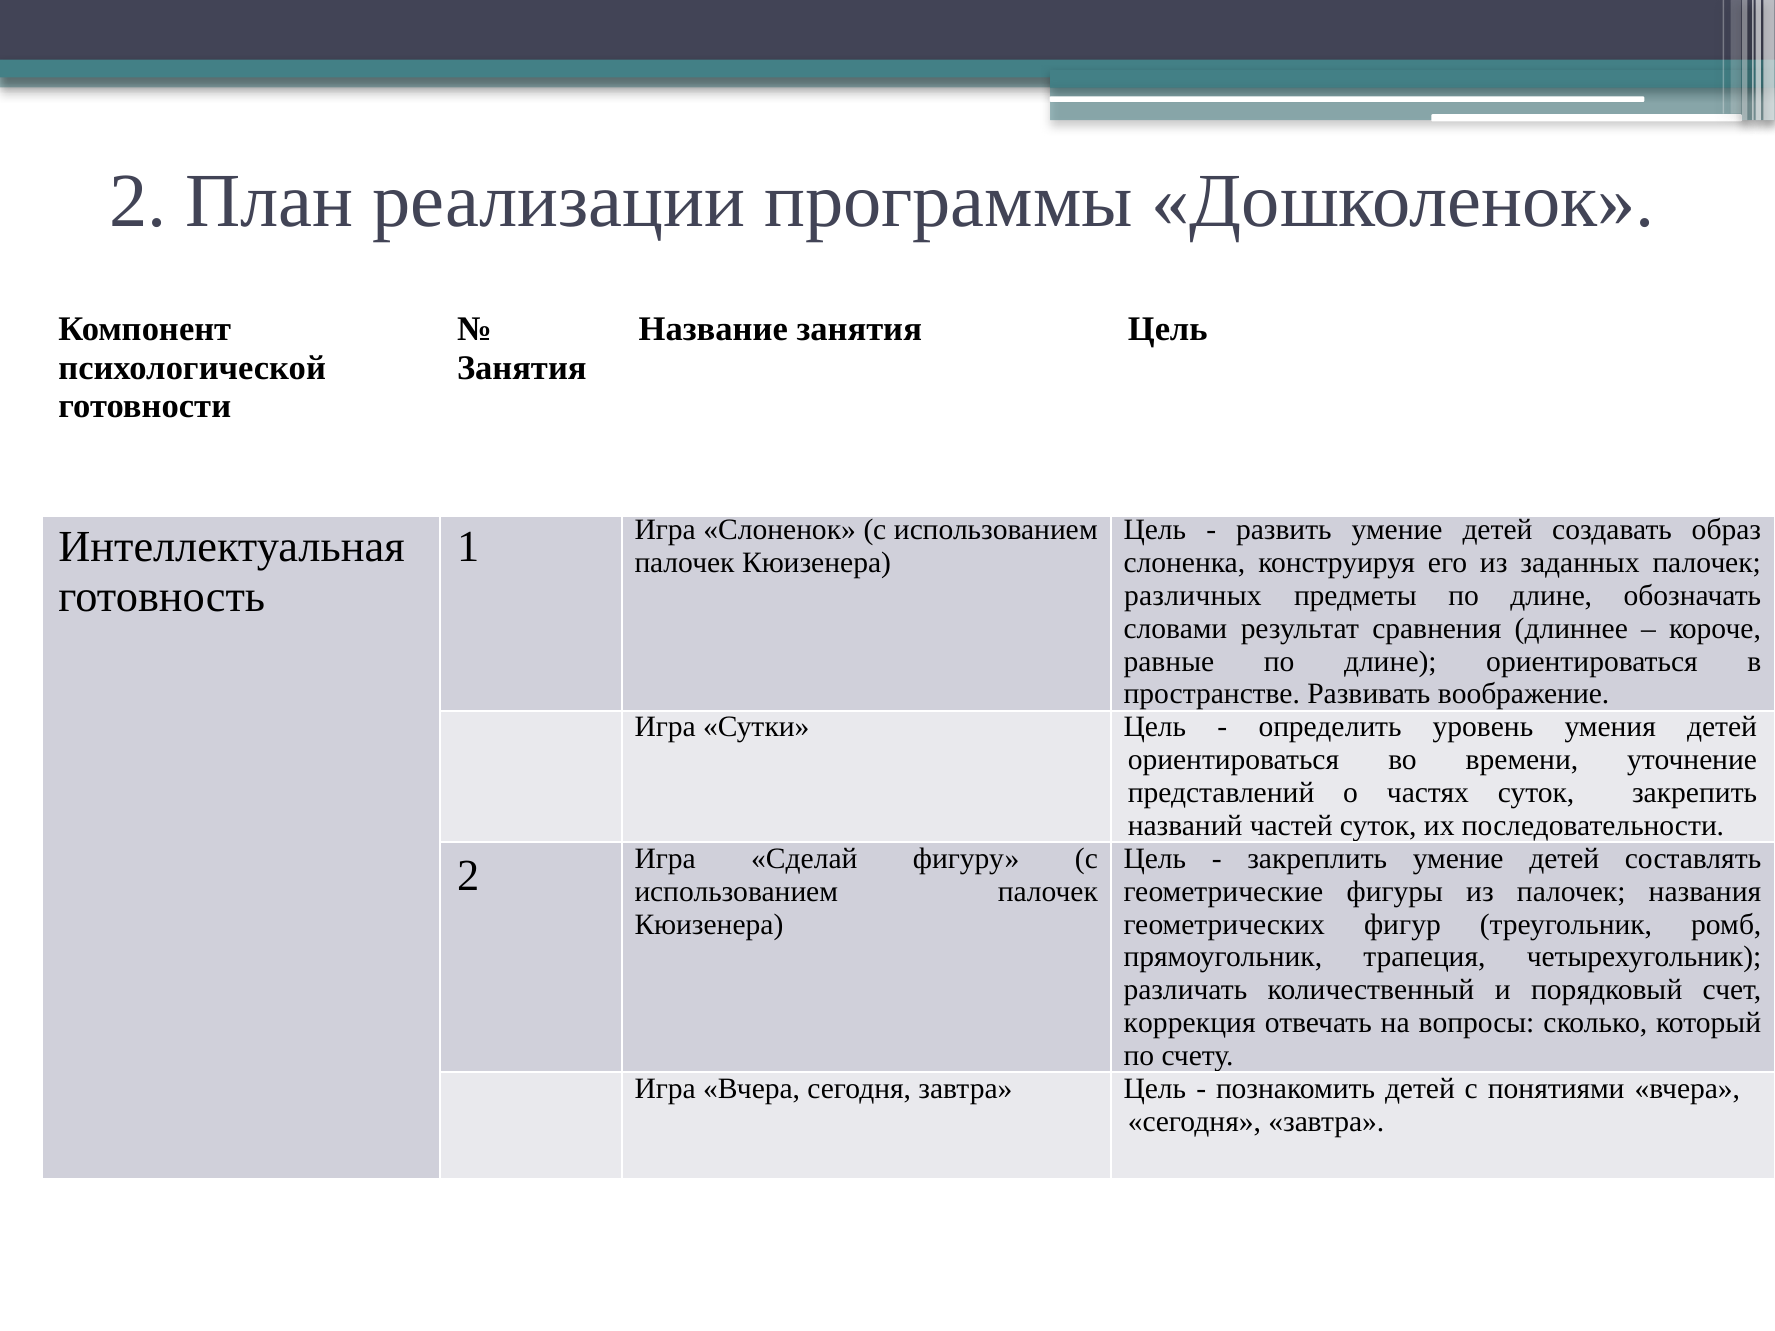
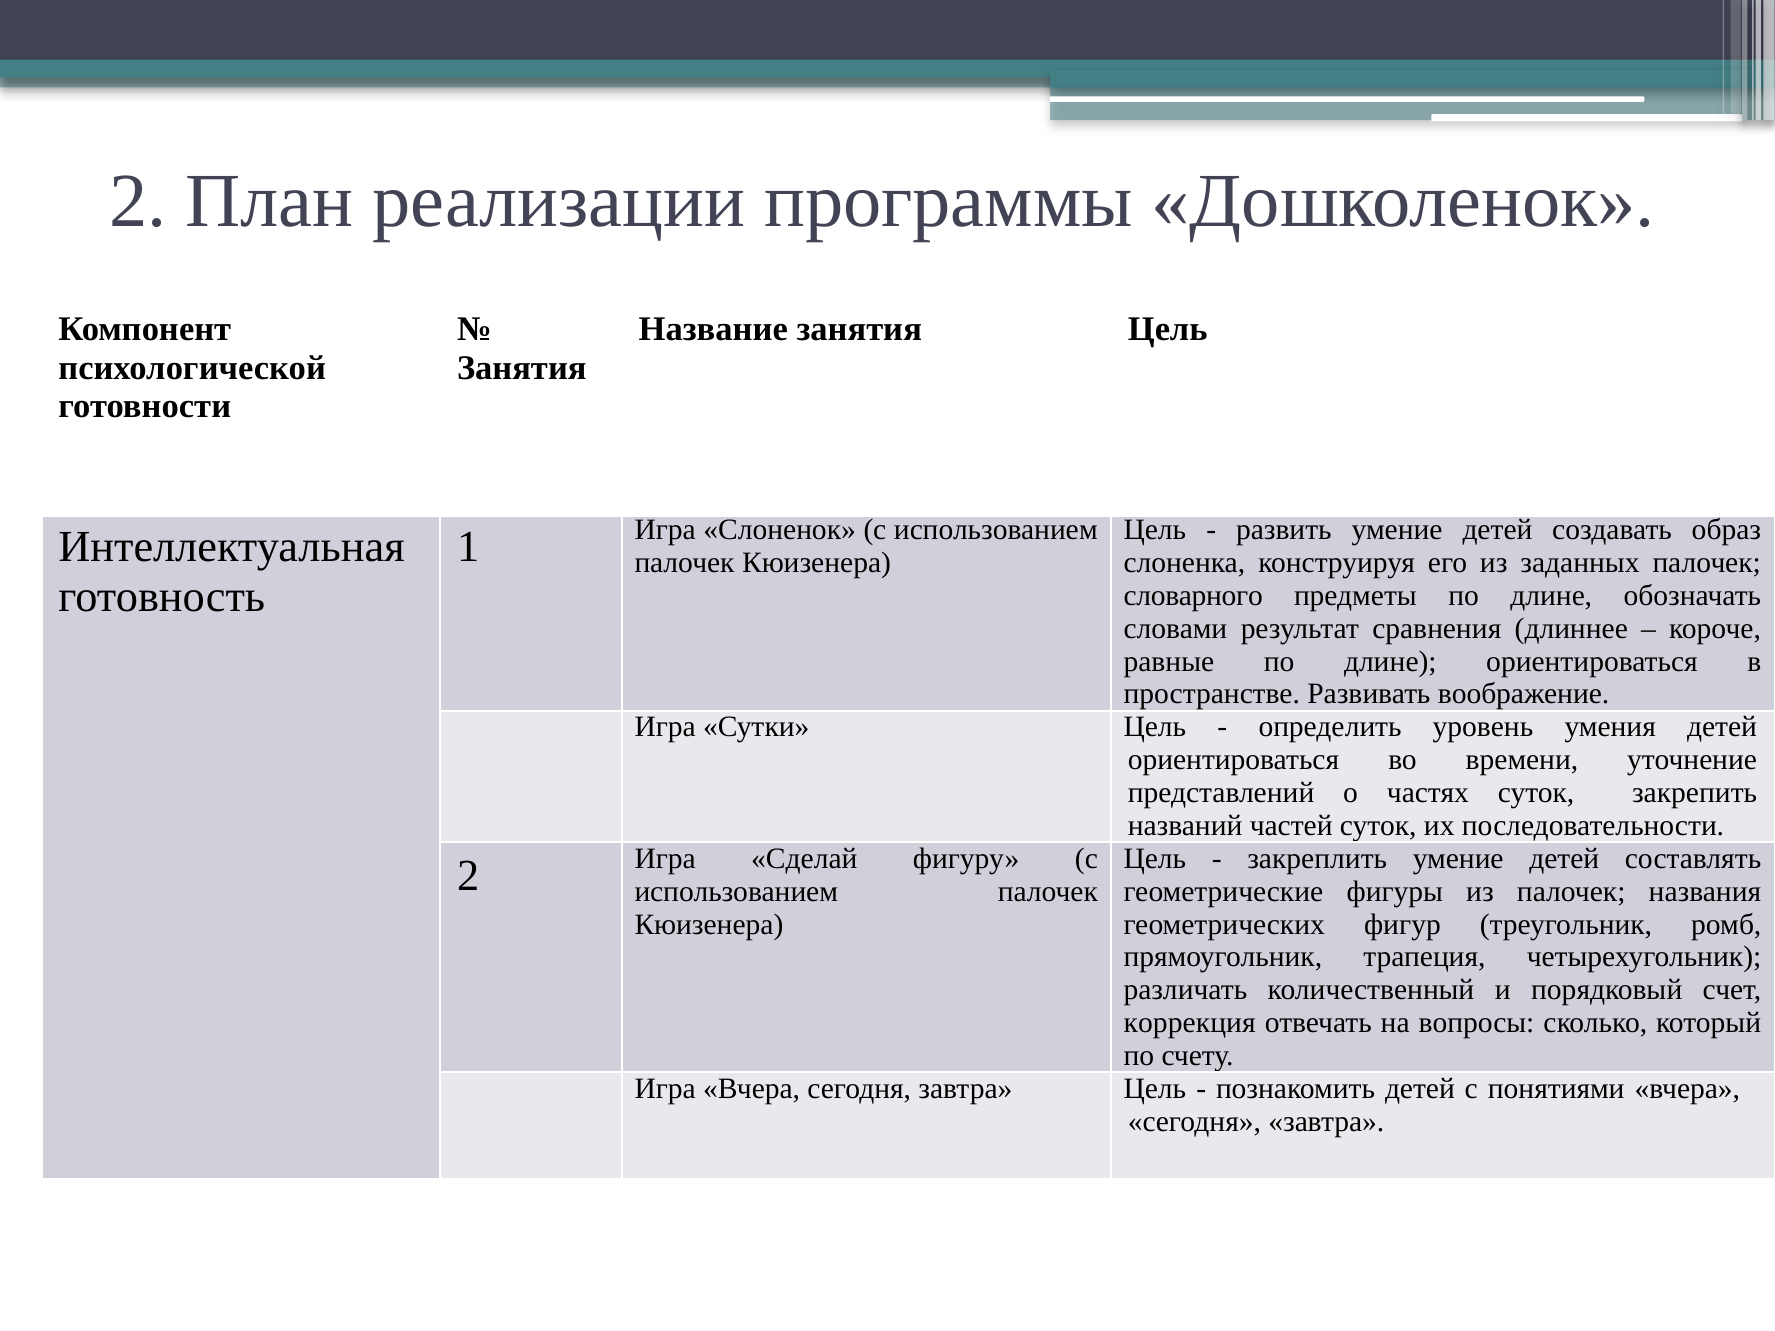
различных: различных -> словарного
